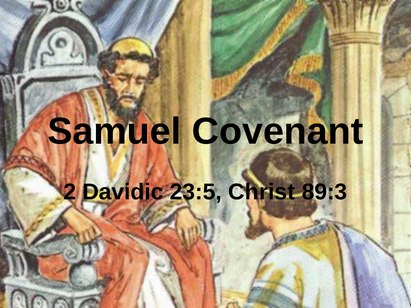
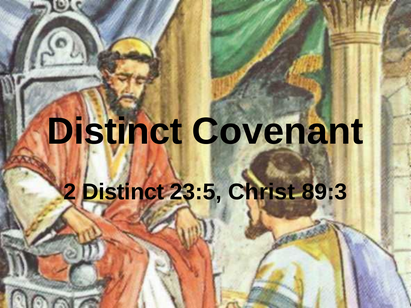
Samuel at (114, 131): Samuel -> Distinct
2 Davidic: Davidic -> Distinct
